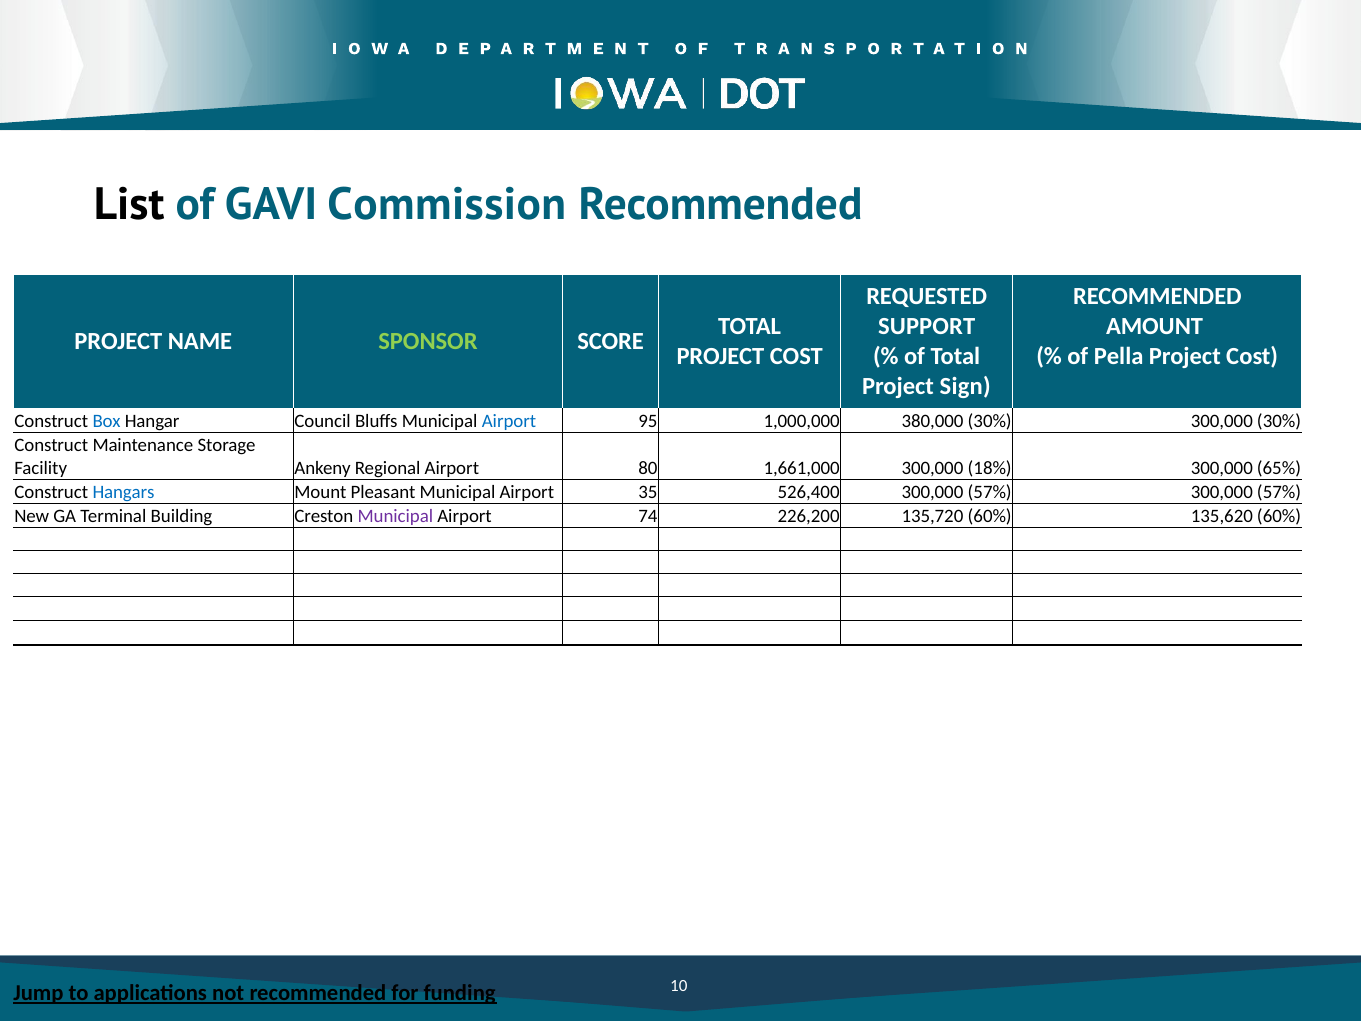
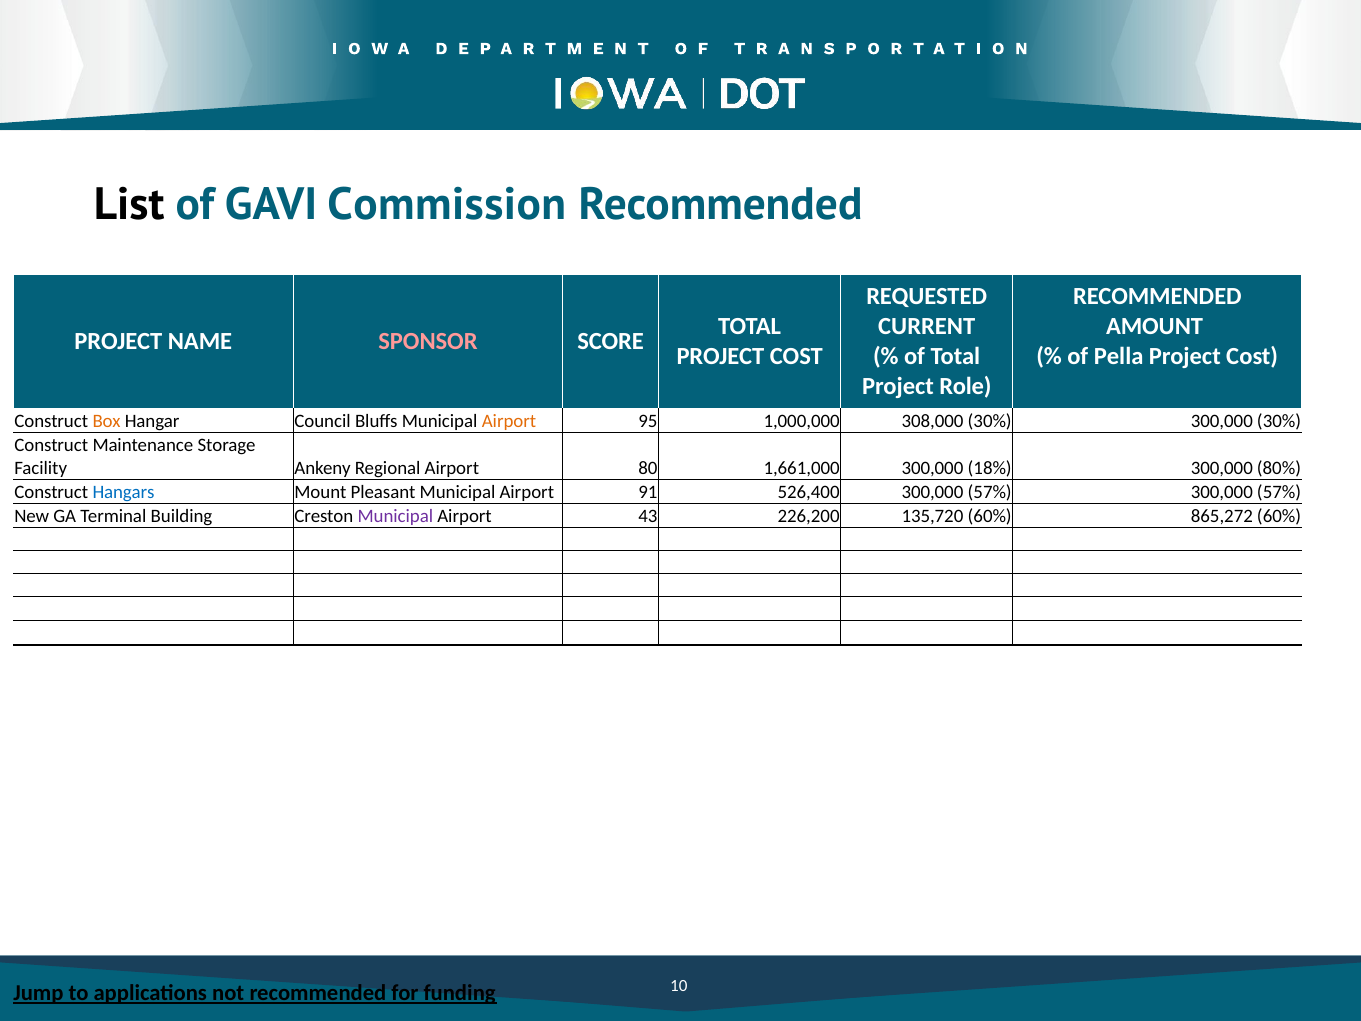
SUPPORT: SUPPORT -> CURRENT
SPONSOR colour: light green -> pink
Sign: Sign -> Role
Box colour: blue -> orange
Airport at (509, 421) colour: blue -> orange
380,000: 380,000 -> 308,000
65%: 65% -> 80%
35: 35 -> 91
74: 74 -> 43
135,620: 135,620 -> 865,272
